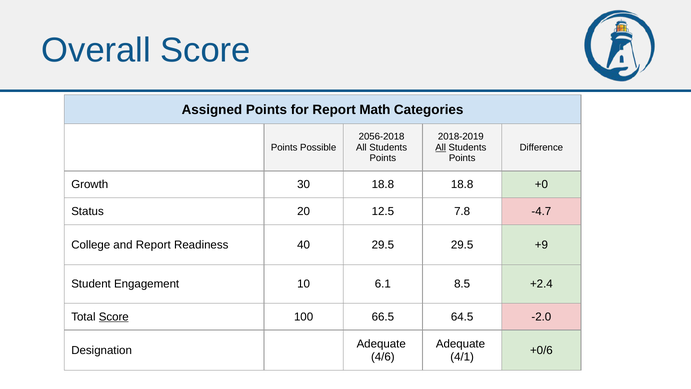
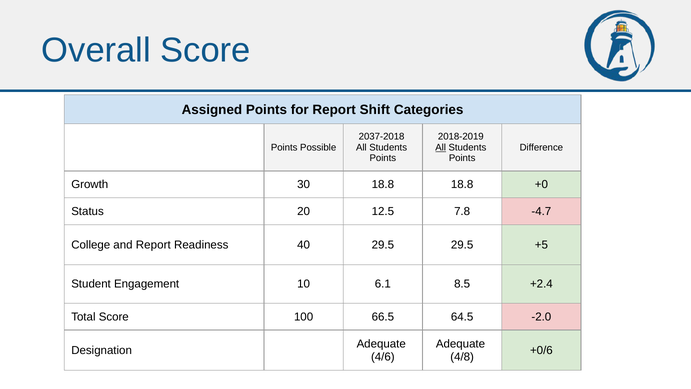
Math: Math -> Shift
2056-2018: 2056-2018 -> 2037-2018
+9: +9 -> +5
Score at (114, 317) underline: present -> none
4/1: 4/1 -> 4/8
